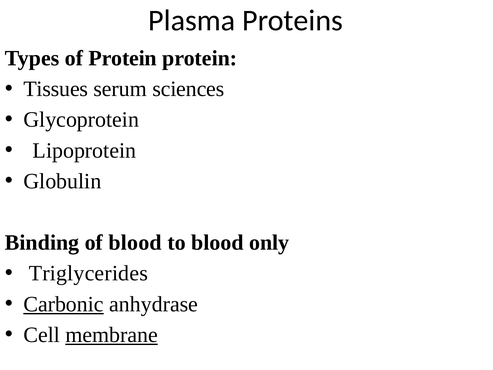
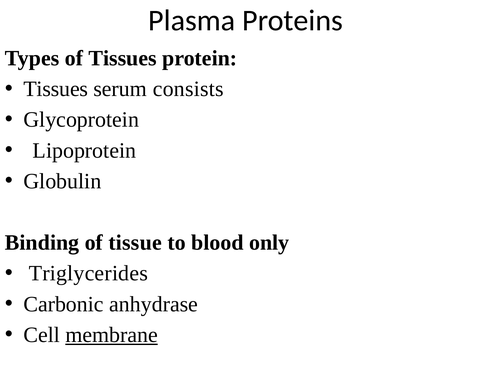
of Protein: Protein -> Tissues
sciences: sciences -> consists
of blood: blood -> tissue
Carbonic underline: present -> none
